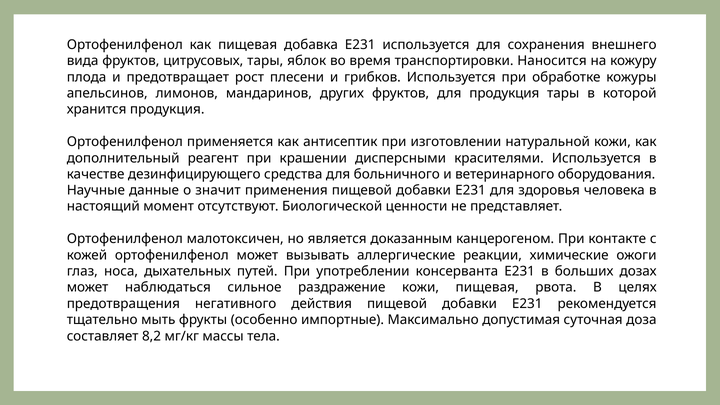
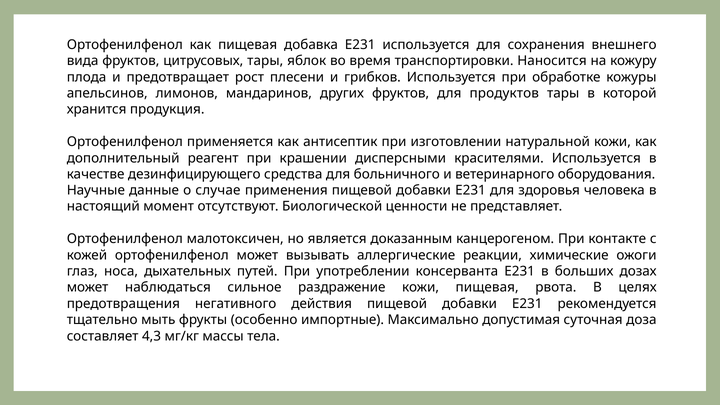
для продукция: продукция -> продуктов
значит: значит -> случае
8,2: 8,2 -> 4,3
